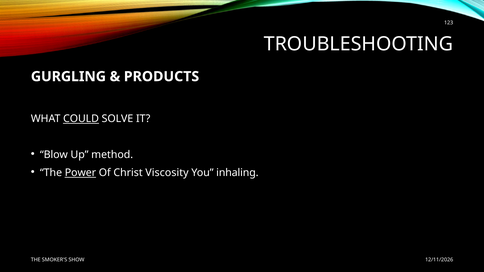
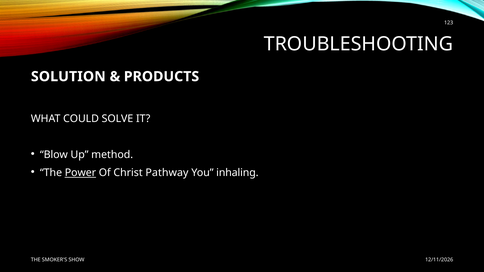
GURGLING: GURGLING -> SOLUTION
COULD underline: present -> none
Viscosity: Viscosity -> Pathway
